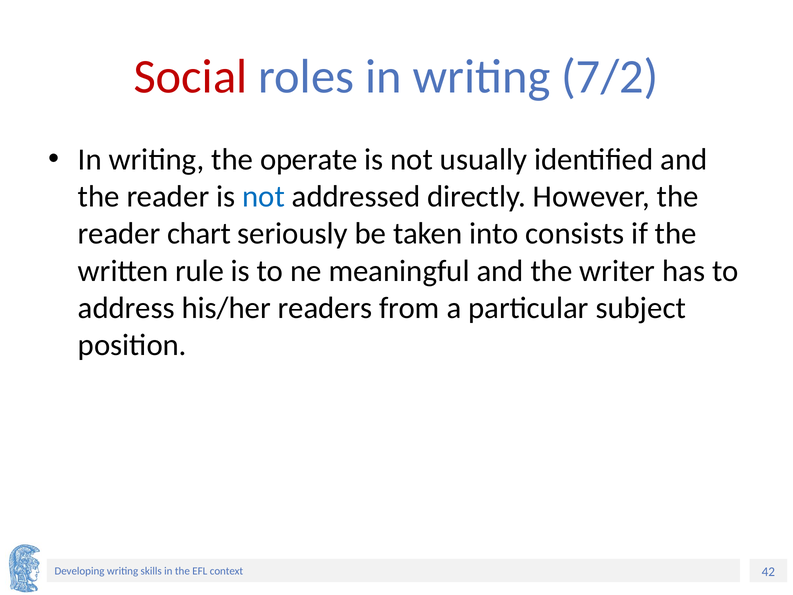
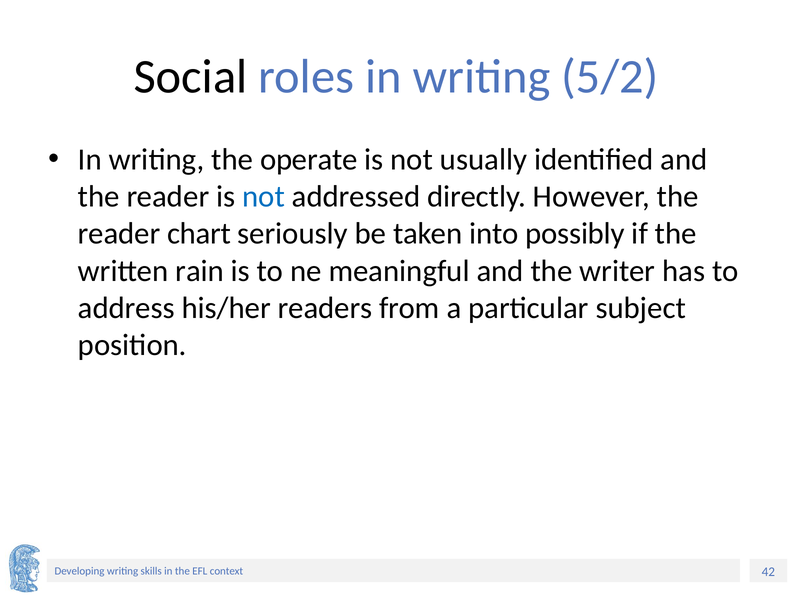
Social colour: red -> black
7/2: 7/2 -> 5/2
consists: consists -> possibly
rule: rule -> rain
